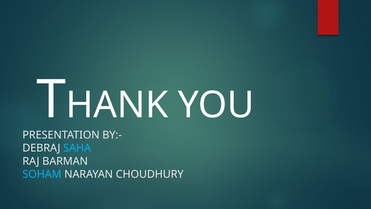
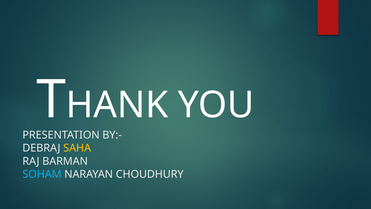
SAHA colour: light blue -> yellow
